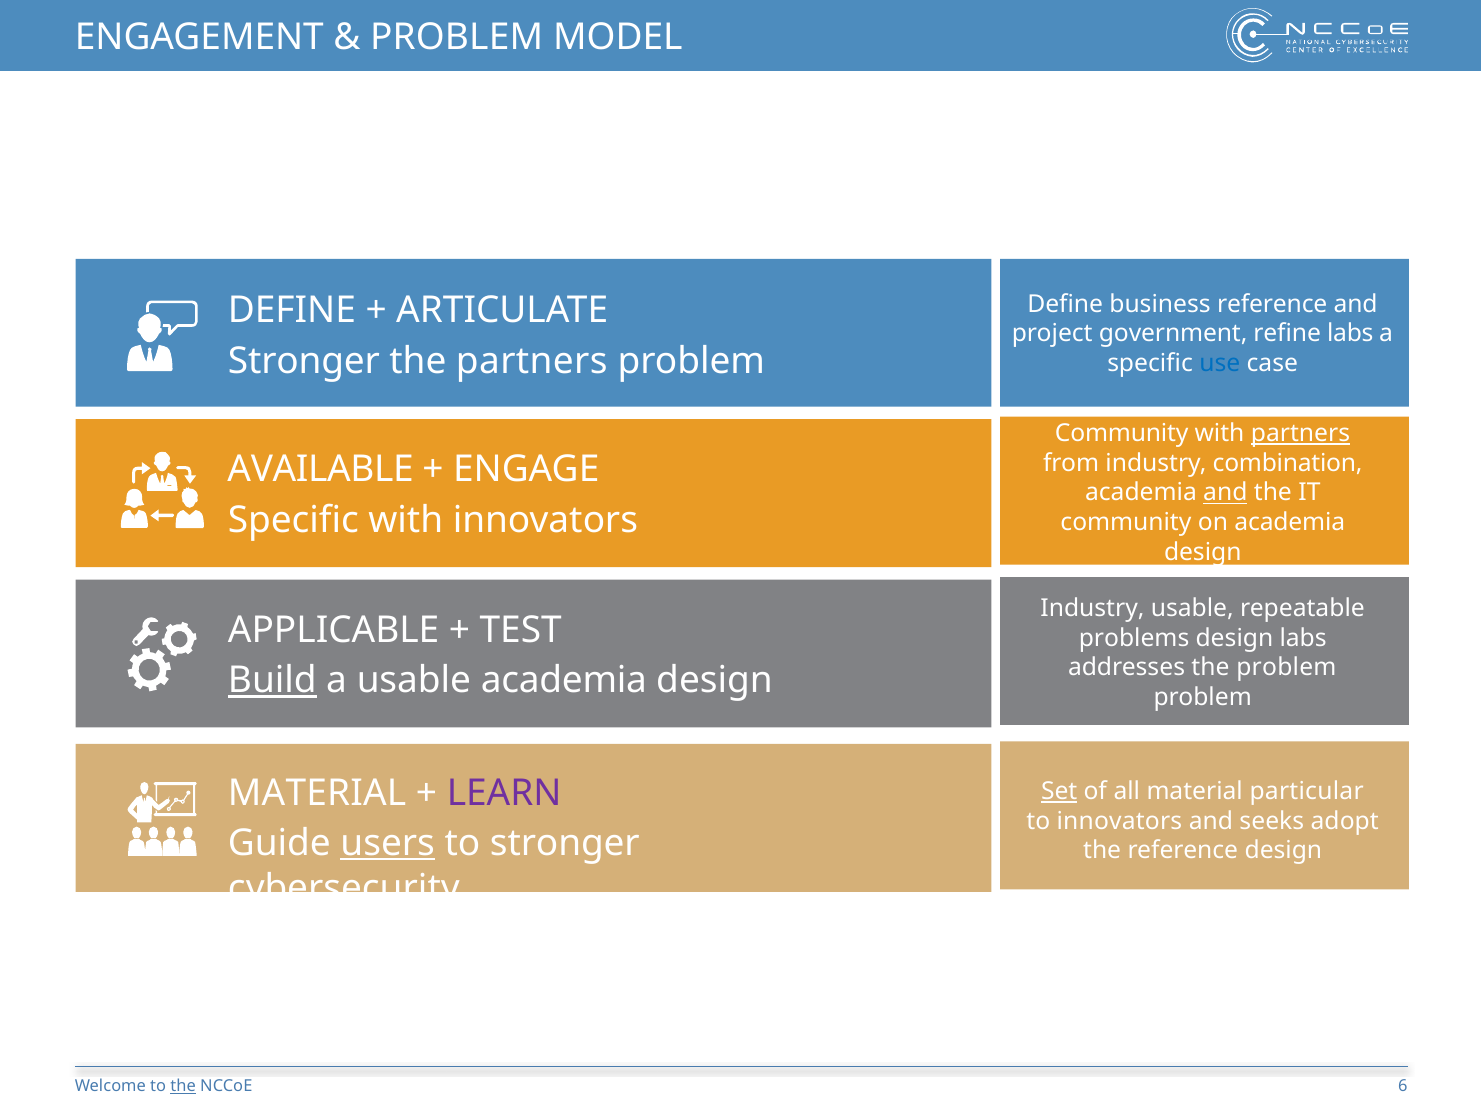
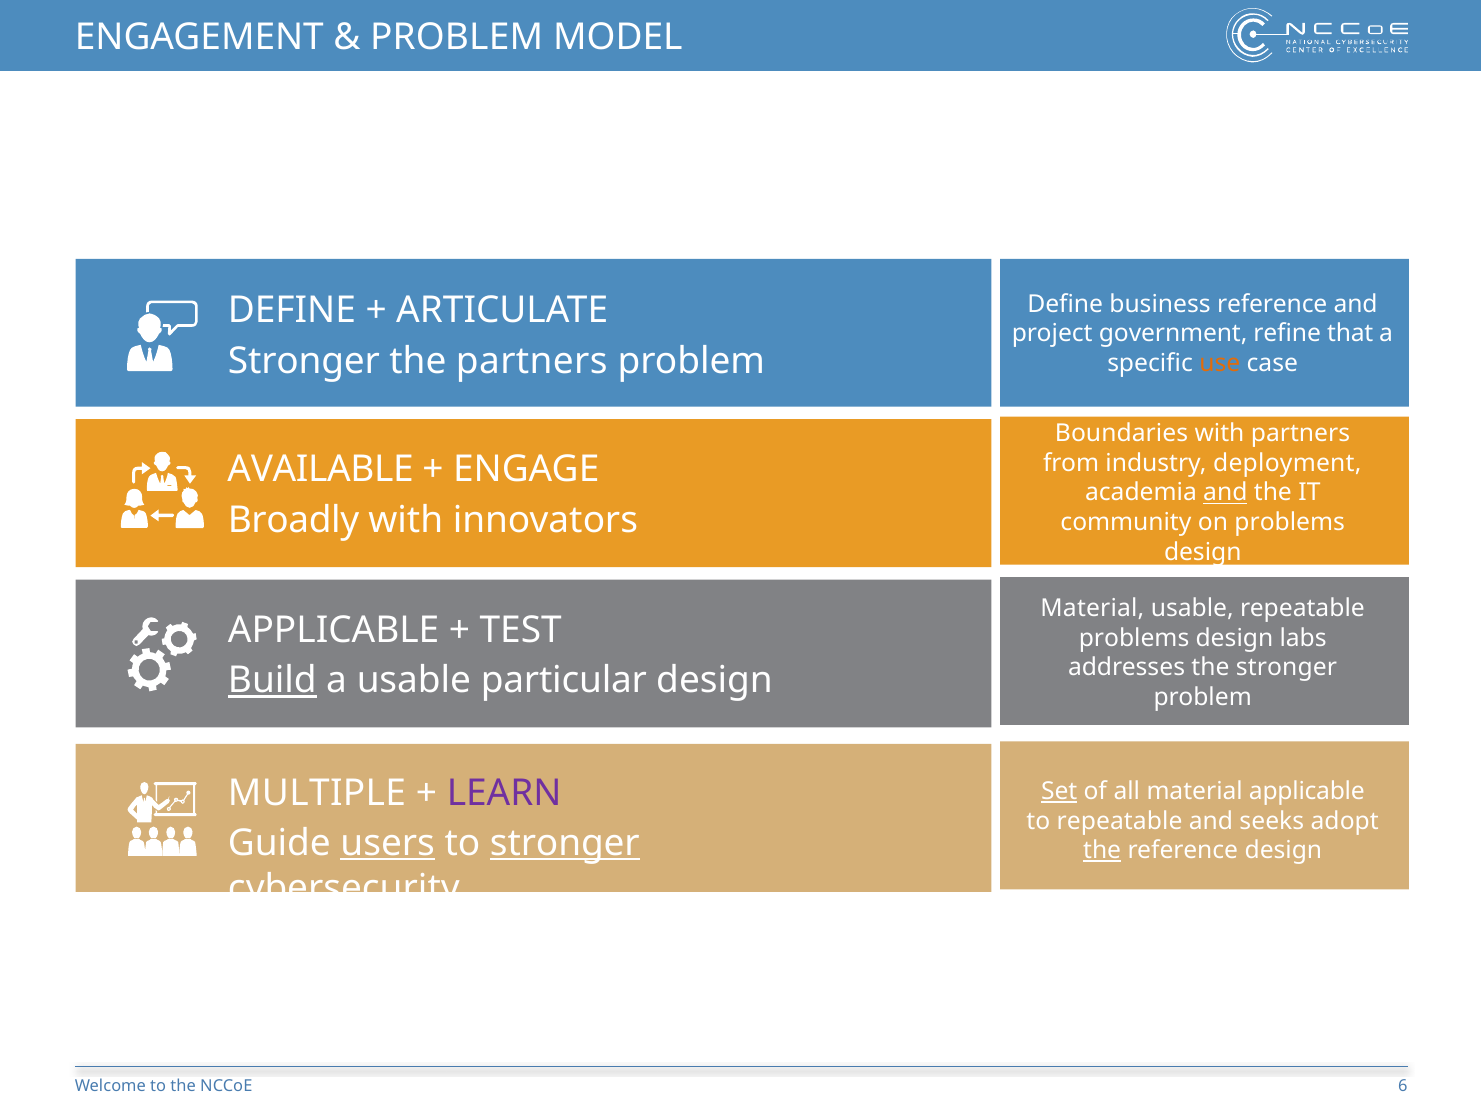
refine labs: labs -> that
use colour: blue -> orange
Community at (1122, 433): Community -> Boundaries
partners at (1300, 433) underline: present -> none
combination: combination -> deployment
Specific at (293, 520): Specific -> Broadly
on academia: academia -> problems
Industry at (1092, 608): Industry -> Material
the problem: problem -> stronger
usable academia: academia -> particular
MATERIAL at (317, 793): MATERIAL -> MULTIPLE
material particular: particular -> applicable
to innovators: innovators -> repeatable
stronger at (565, 843) underline: none -> present
the at (1102, 850) underline: none -> present
the at (183, 1086) underline: present -> none
